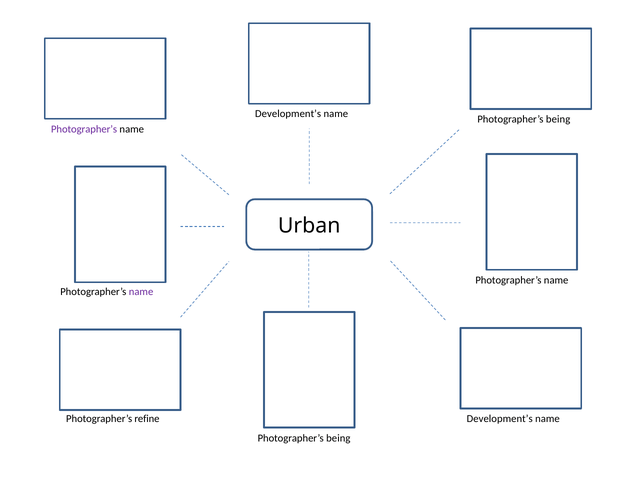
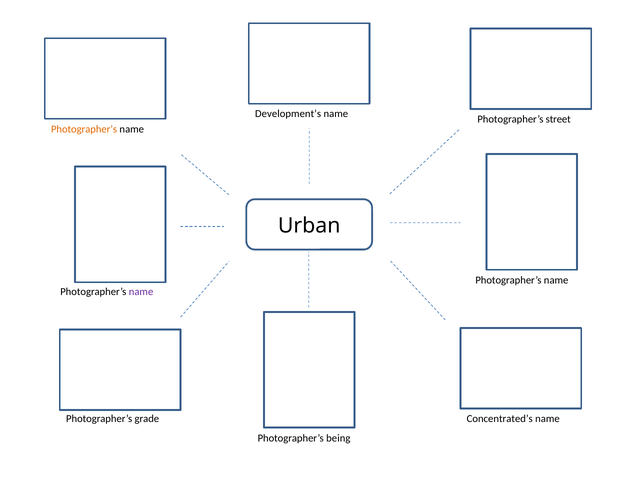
being at (558, 119): being -> street
Photographer’s at (84, 129) colour: purple -> orange
refine: refine -> grade
Development’s at (500, 419): Development’s -> Concentrated’s
